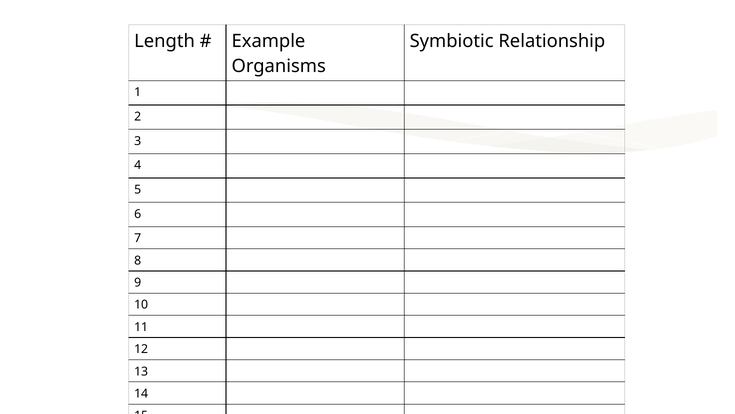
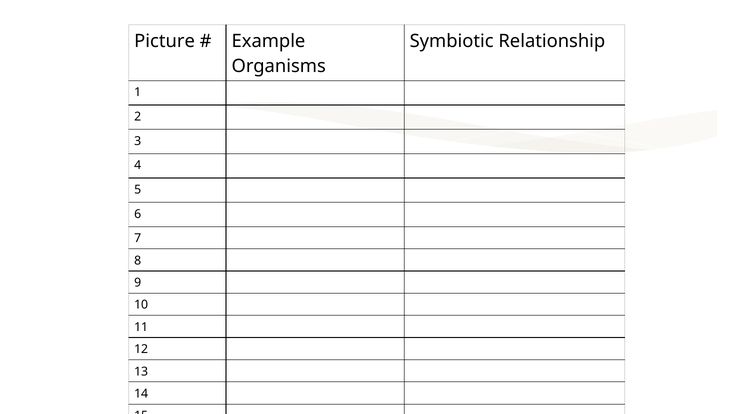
Length: Length -> Picture
